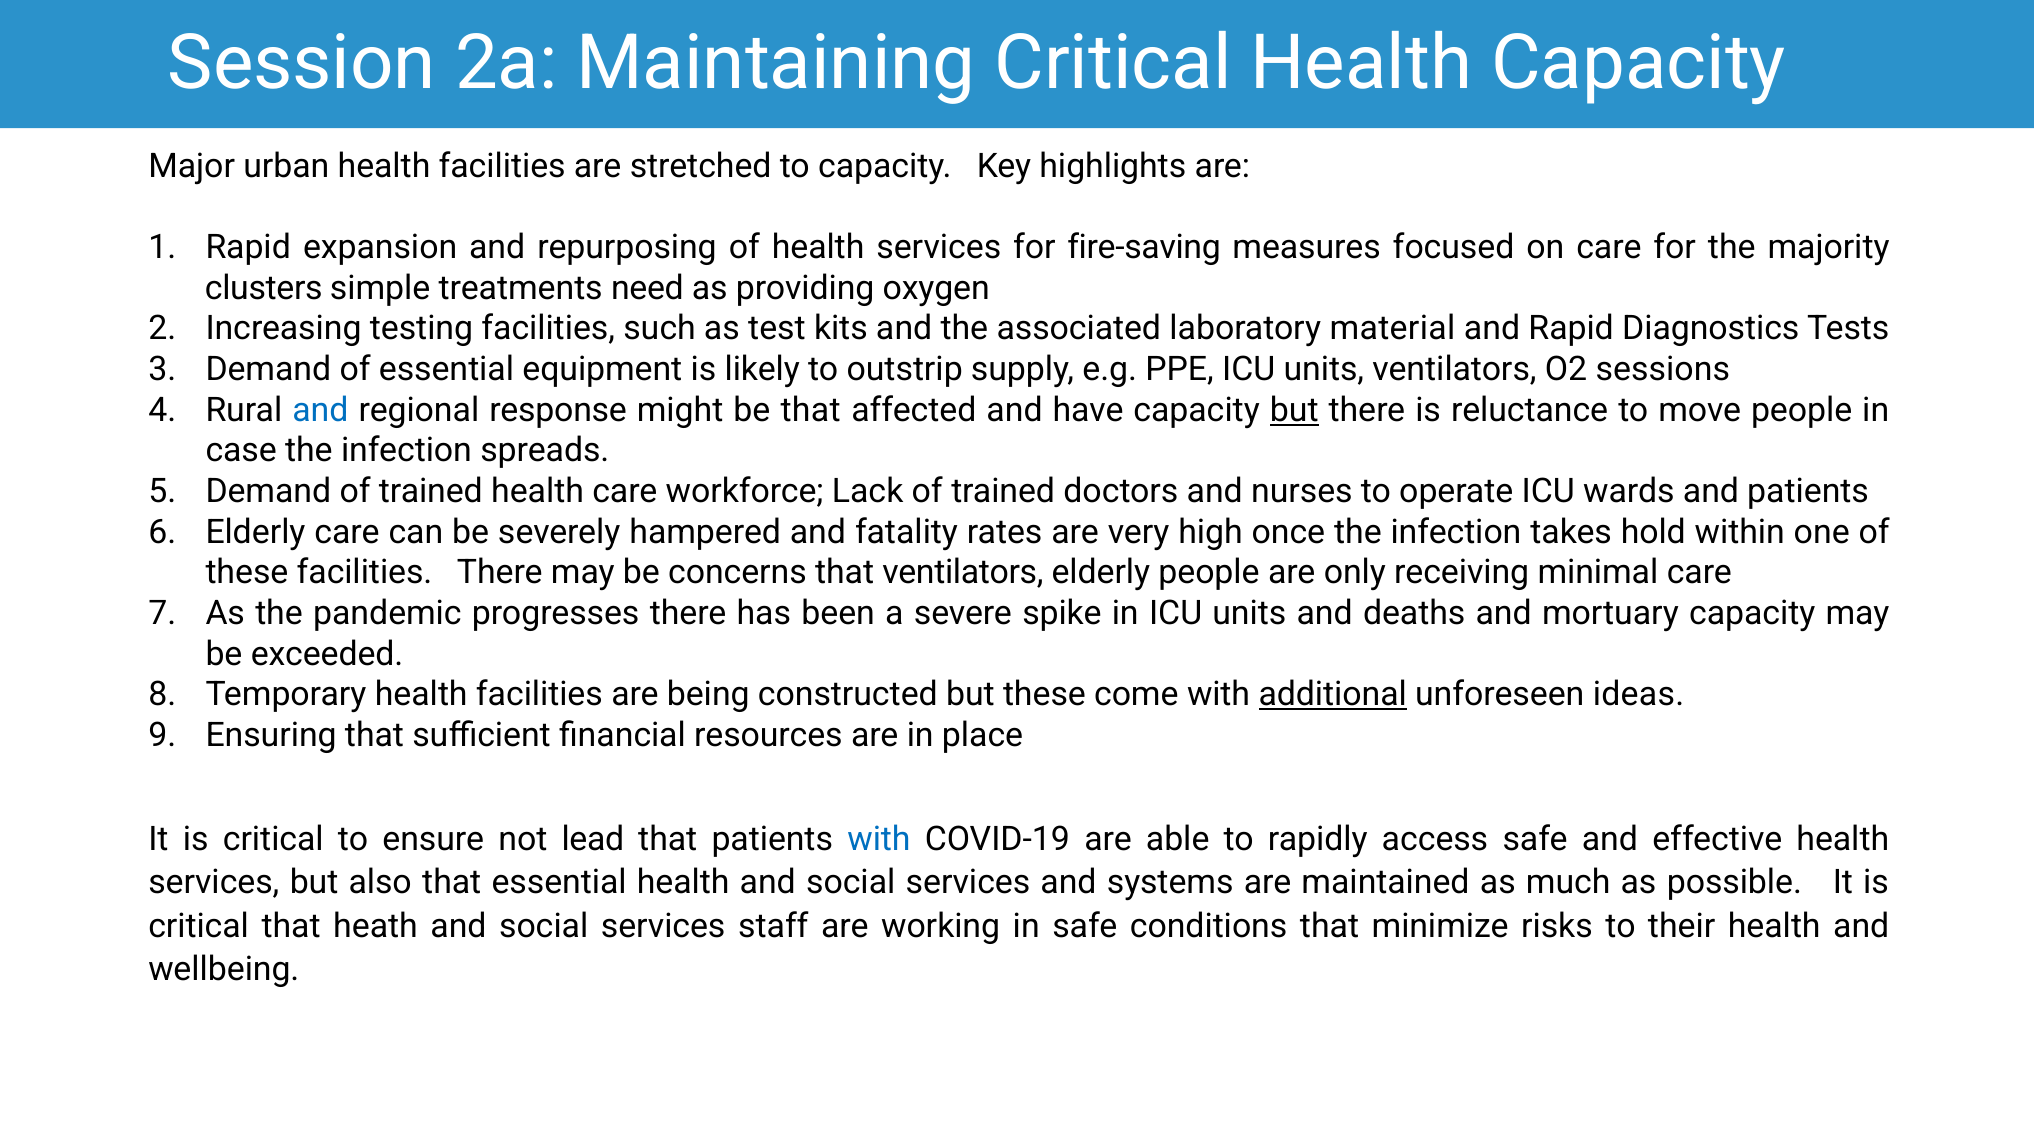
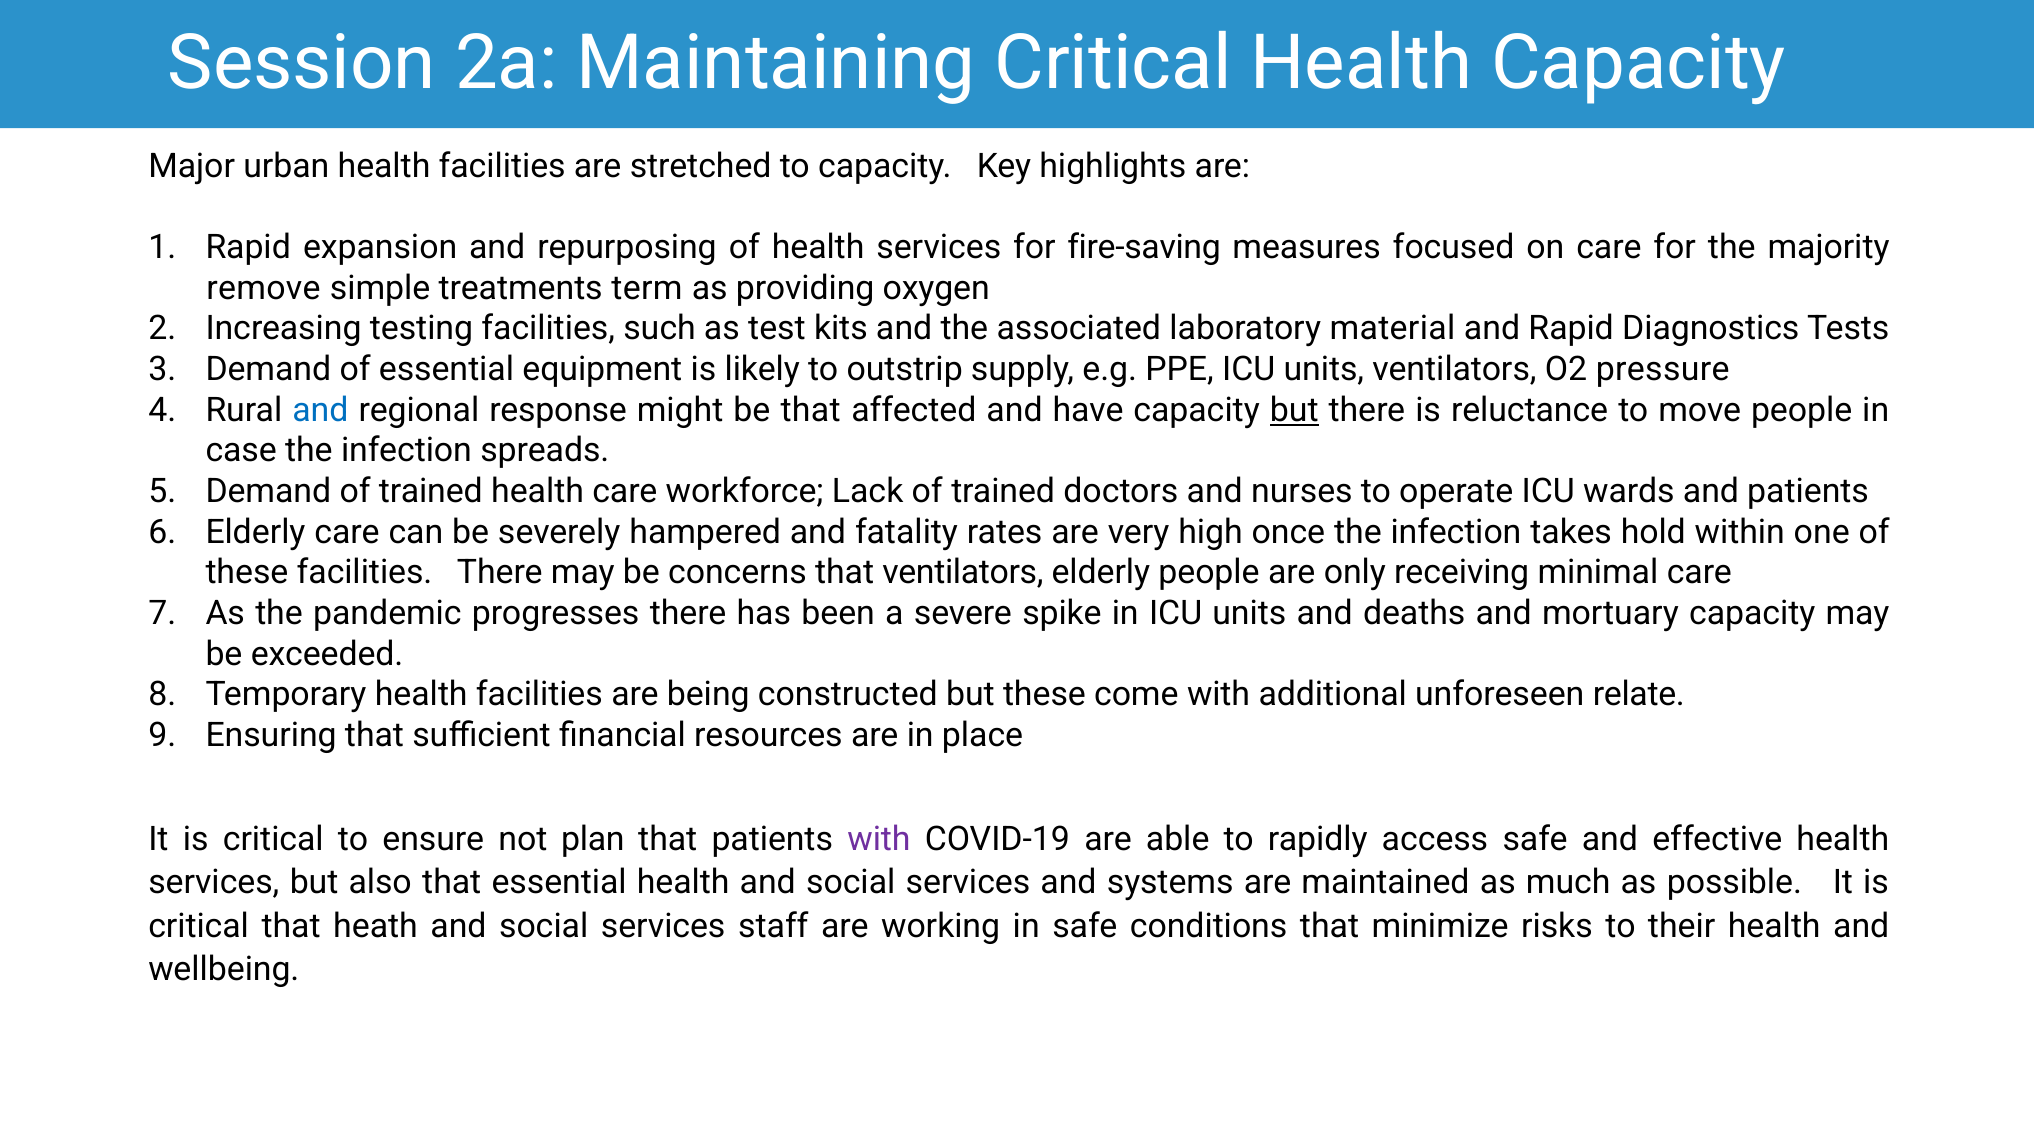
clusters: clusters -> remove
need: need -> term
sessions: sessions -> pressure
additional underline: present -> none
ideas: ideas -> relate
lead: lead -> plan
with at (879, 839) colour: blue -> purple
